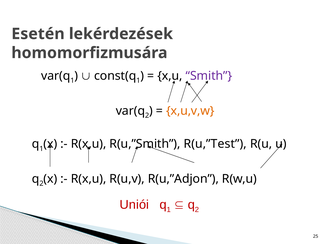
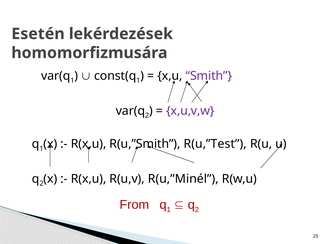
x,u,v,w colour: orange -> purple
R(u,”Adjon: R(u,”Adjon -> R(u,”Minél
Uniói: Uniói -> From
